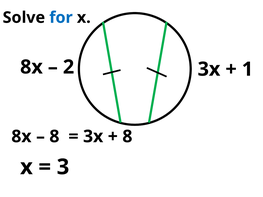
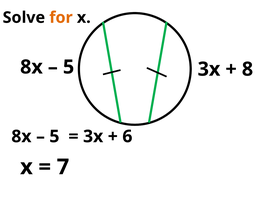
for colour: blue -> orange
2 at (69, 67): 2 -> 5
1: 1 -> 8
8 at (54, 137): 8 -> 5
8 at (127, 137): 8 -> 6
3: 3 -> 7
